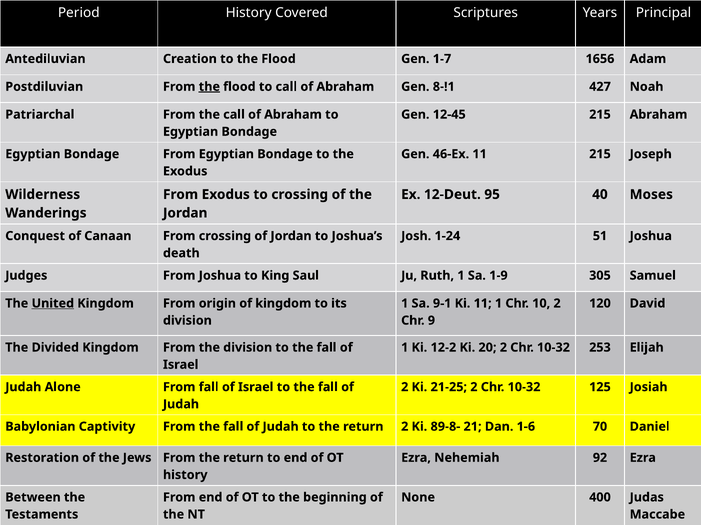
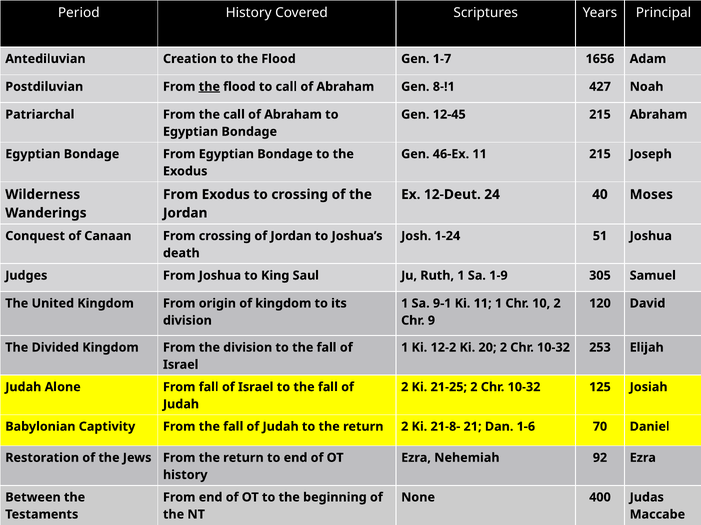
95: 95 -> 24
United underline: present -> none
89-8-: 89-8- -> 21-8-
